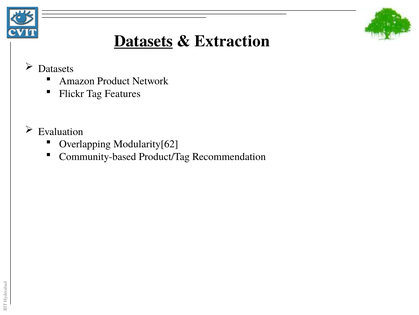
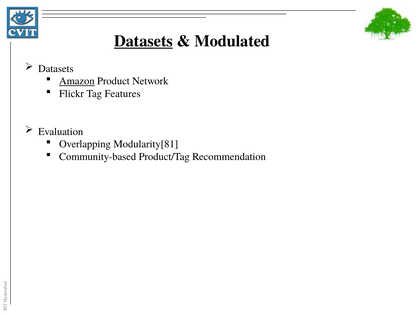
Extraction: Extraction -> Modulated
Amazon underline: none -> present
Modularity[62: Modularity[62 -> Modularity[81
